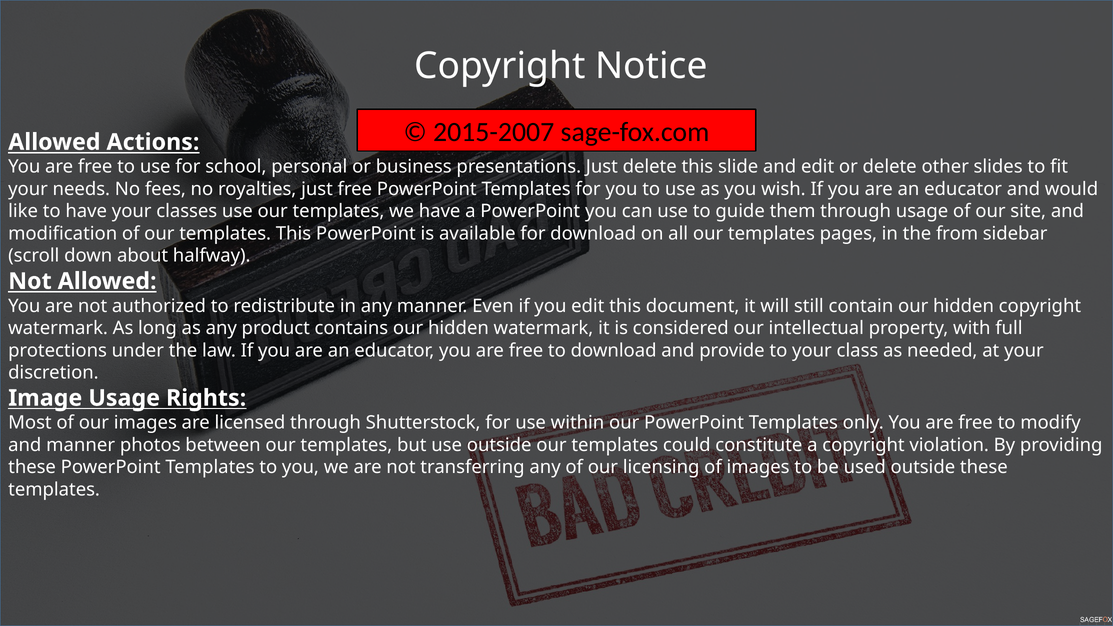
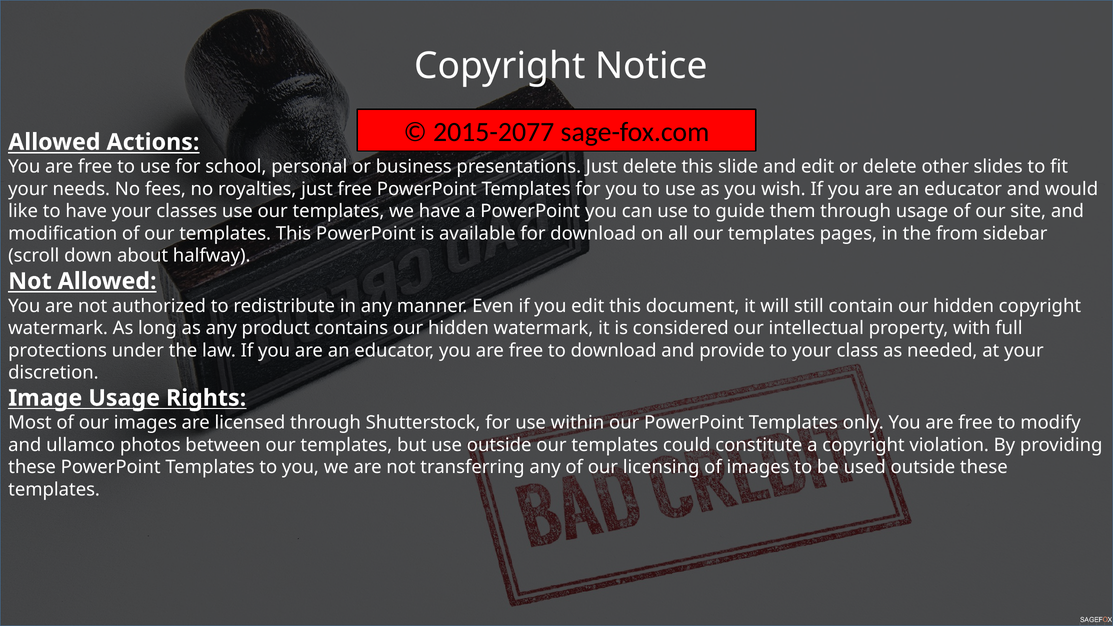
2015-2007: 2015-2007 -> 2015-2077
and manner: manner -> ullamco
